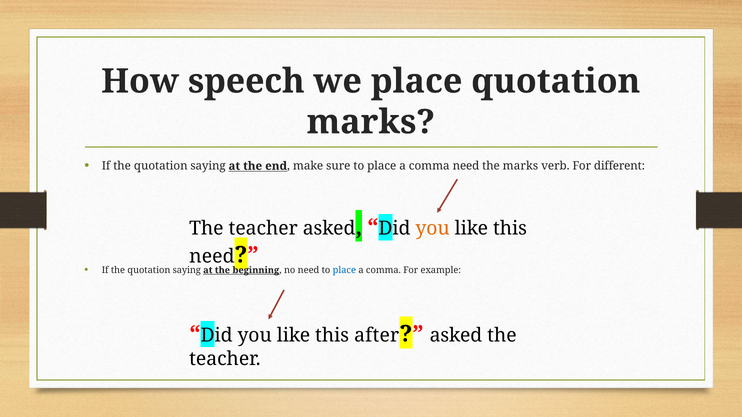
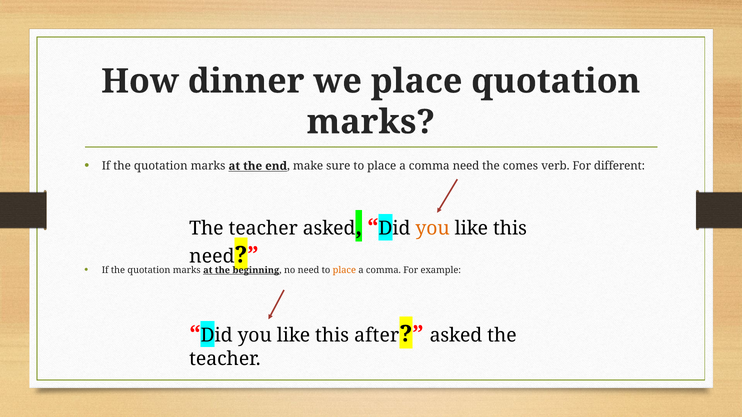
speech: speech -> dinner
saying at (208, 166): saying -> marks
the marks: marks -> comes
saying at (187, 270): saying -> marks
place at (344, 270) colour: blue -> orange
